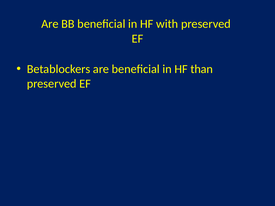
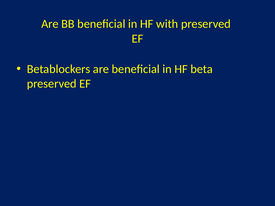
than: than -> beta
